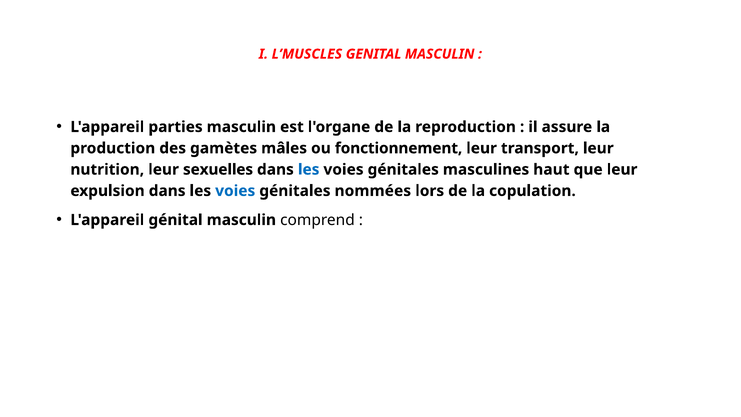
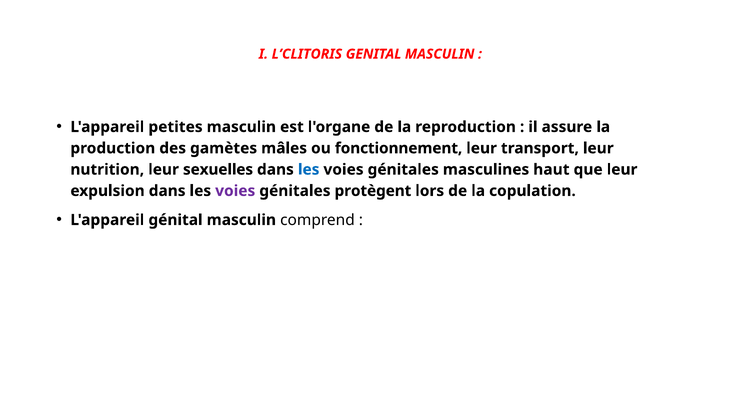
L’MUSCLES: L’MUSCLES -> L’CLITORIS
parties: parties -> petites
voies at (235, 191) colour: blue -> purple
nommées: nommées -> protègent
